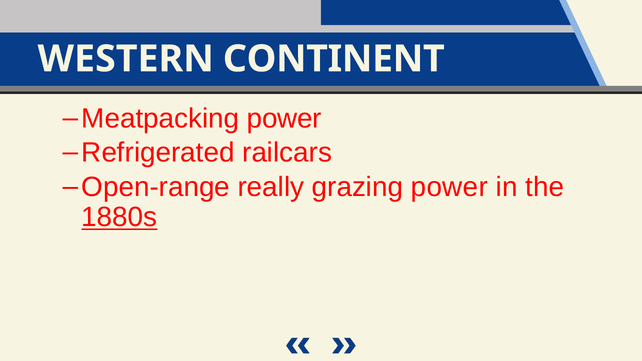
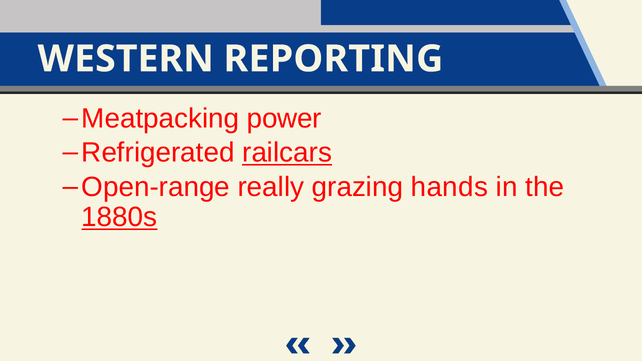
CONTINENT: CONTINENT -> REPORTING
railcars underline: none -> present
grazing power: power -> hands
